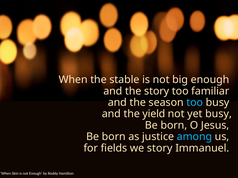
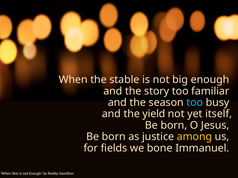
yet busy: busy -> itself
among colour: light blue -> yellow
we story: story -> bone
